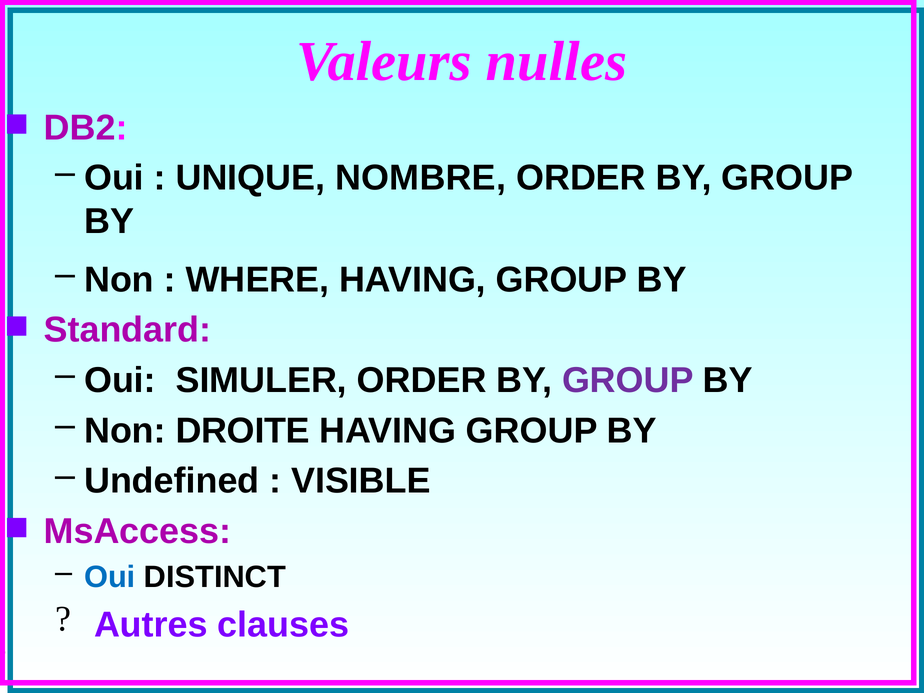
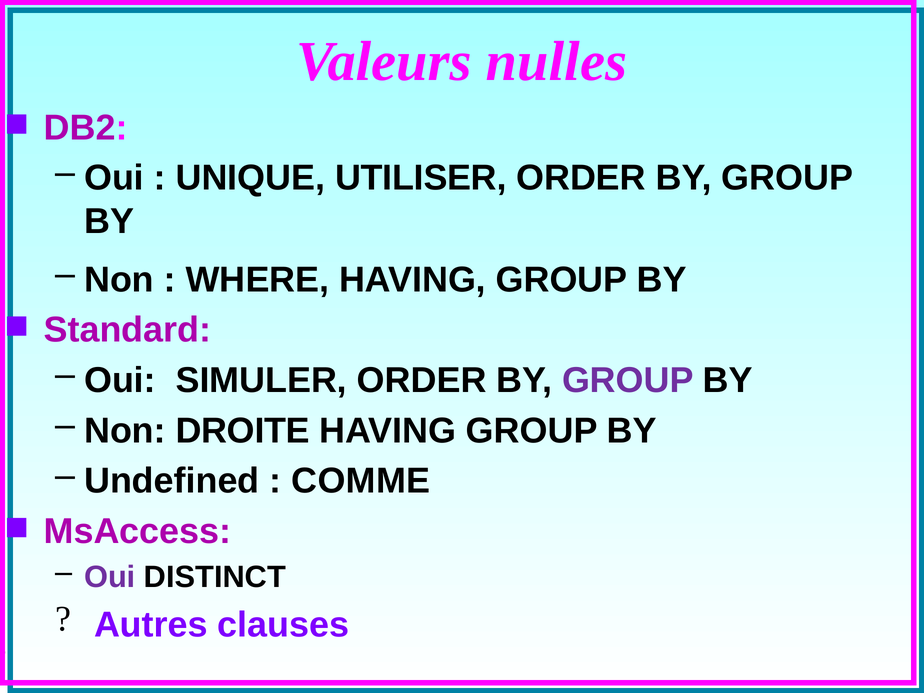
NOMBRE: NOMBRE -> UTILISER
VISIBLE: VISIBLE -> COMME
Oui at (110, 577) colour: blue -> purple
